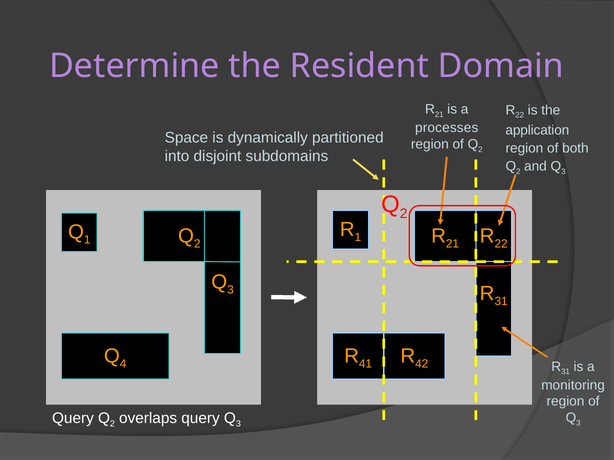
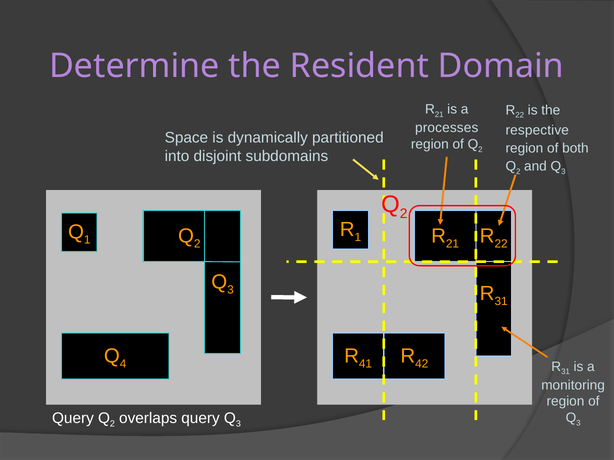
application: application -> respective
